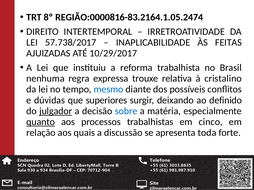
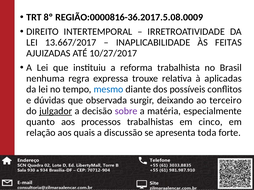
REGIÃO:0000816-83.2164.1.05.2474: REGIÃO:0000816-83.2164.1.05.2474 -> REGIÃO:0000816-36.2017.5.08.0009
57.738/2017: 57.738/2017 -> 13.667/2017
10/29/2017: 10/29/2017 -> 10/27/2017
cristalino: cristalino -> aplicadas
superiores: superiores -> observada
definido: definido -> terceiro
sobre colour: blue -> purple
quanto underline: present -> none
